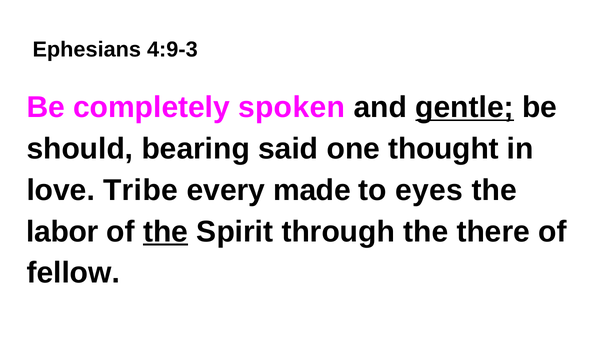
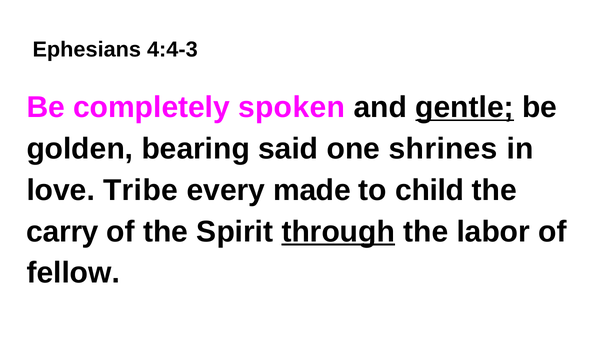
4:9-3: 4:9-3 -> 4:4-3
should: should -> golden
thought: thought -> shrines
eyes: eyes -> child
labor: labor -> carry
the at (166, 232) underline: present -> none
through underline: none -> present
there: there -> labor
